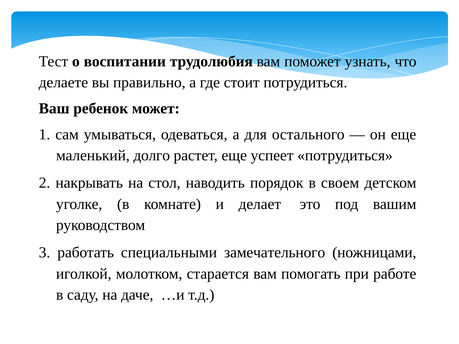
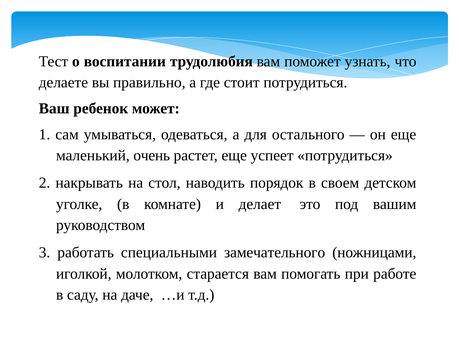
долго: долго -> очень
